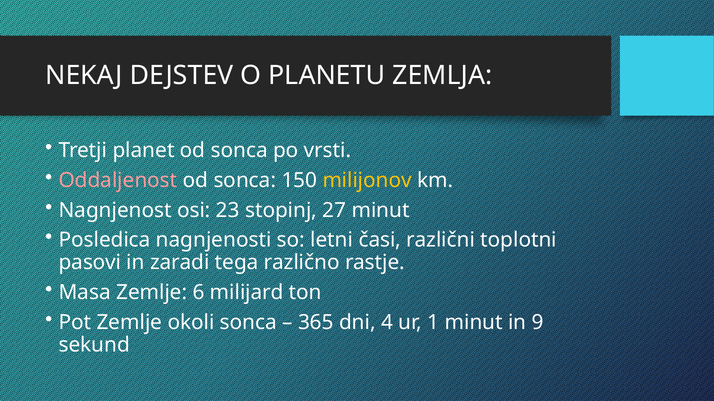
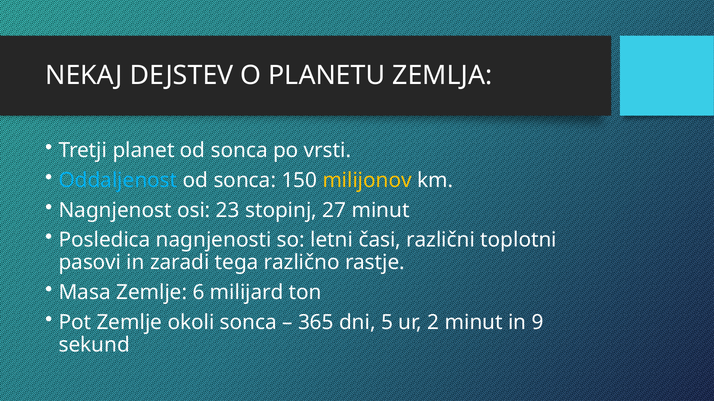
Oddaljenost colour: pink -> light blue
4: 4 -> 5
1: 1 -> 2
